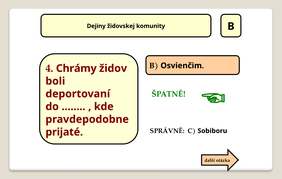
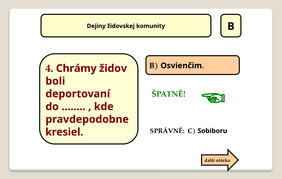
prijaté: prijaté -> kresiel
